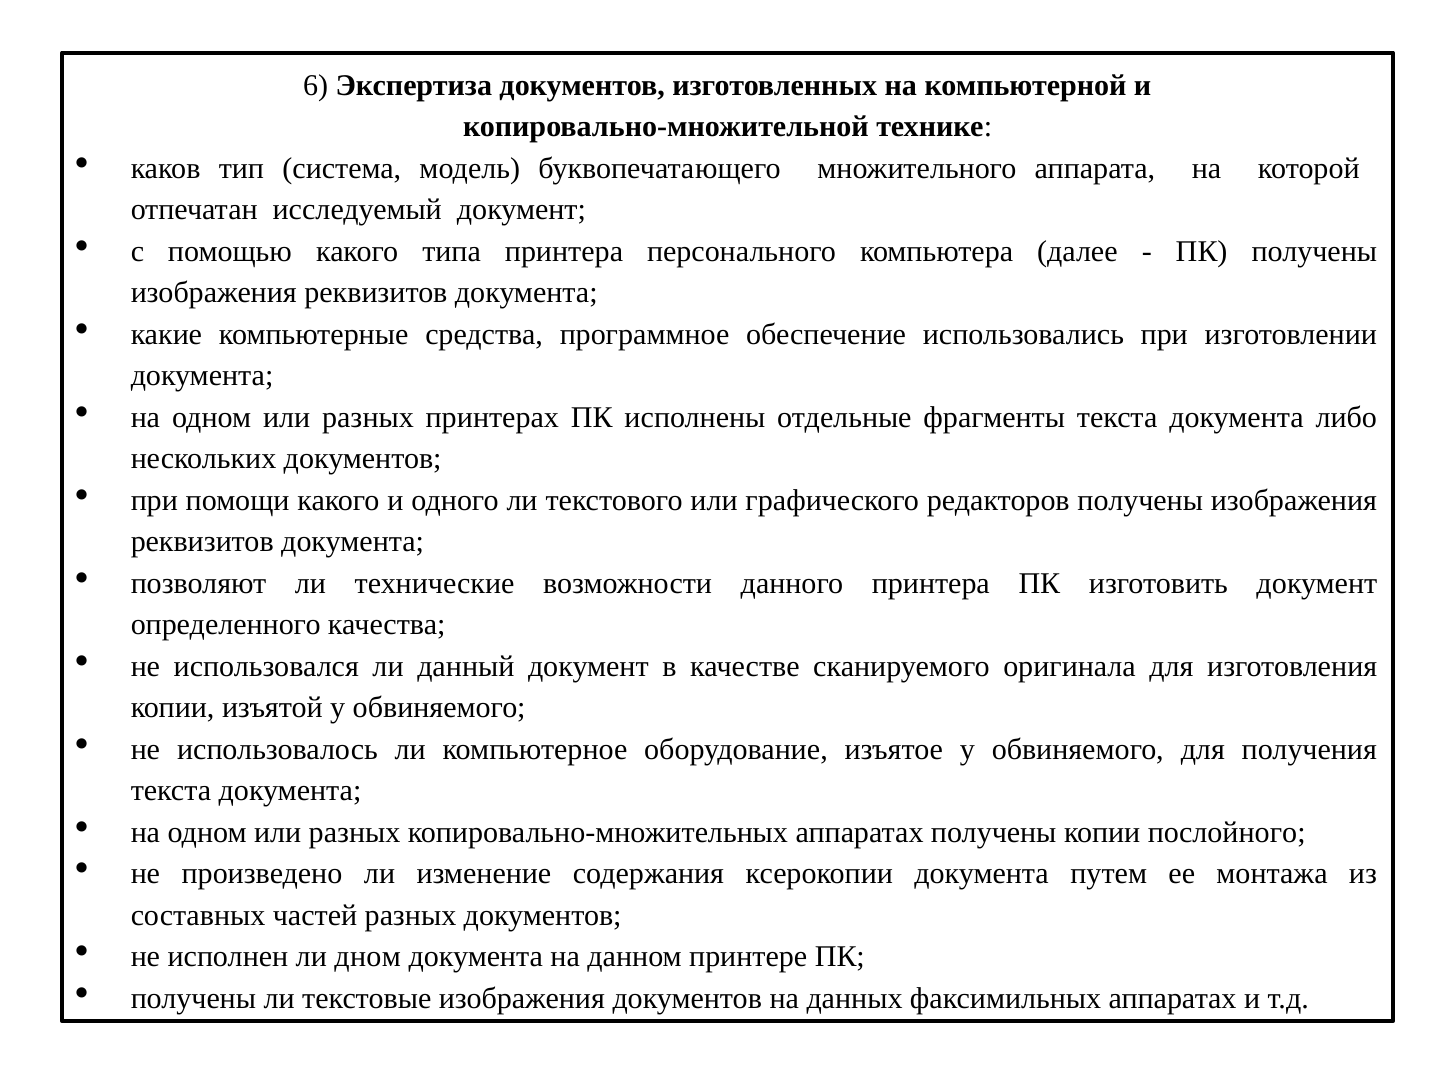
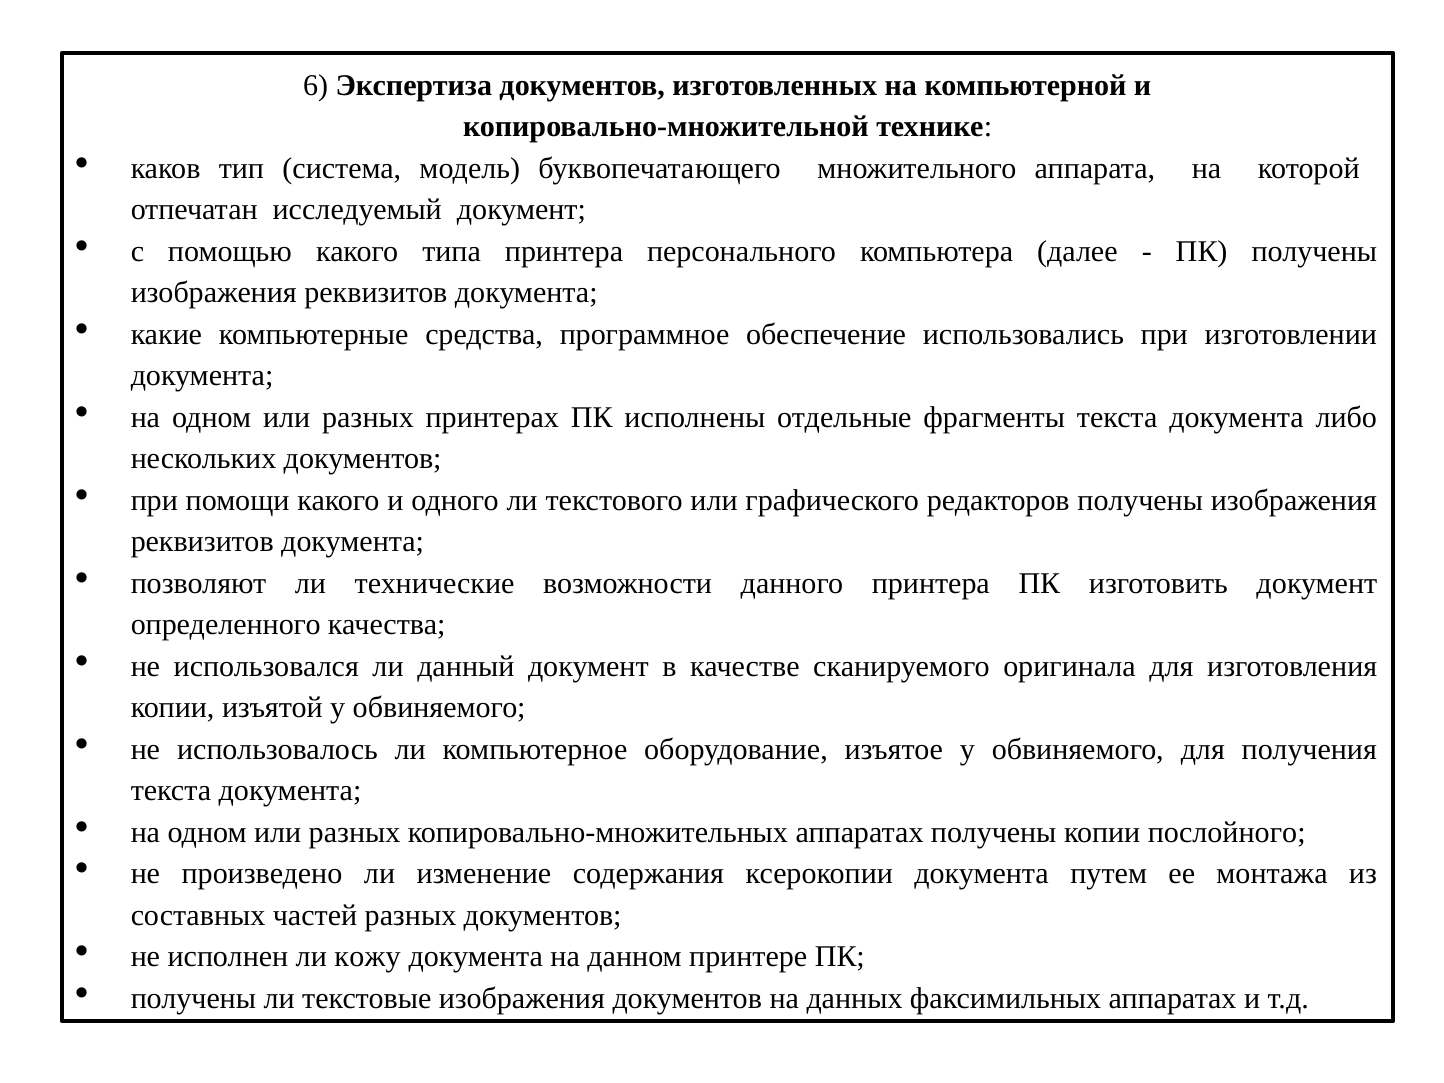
дном: дном -> кожу
